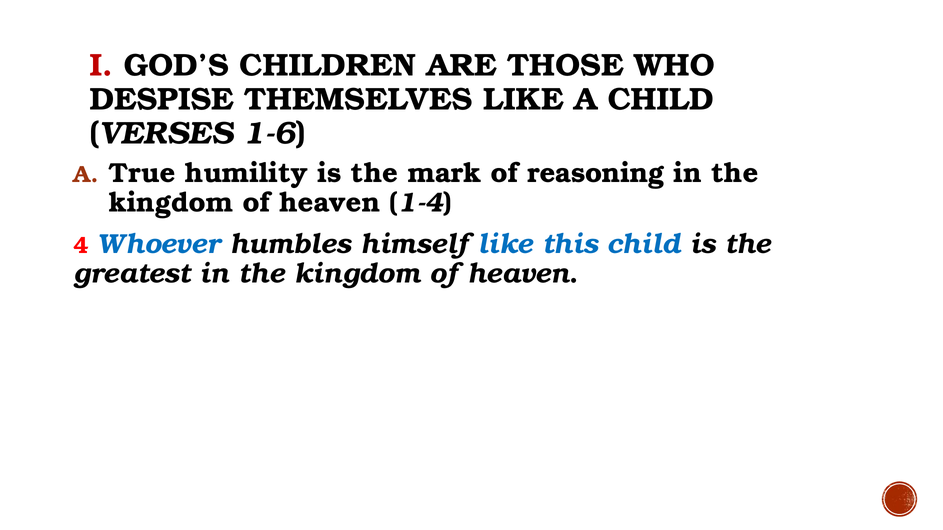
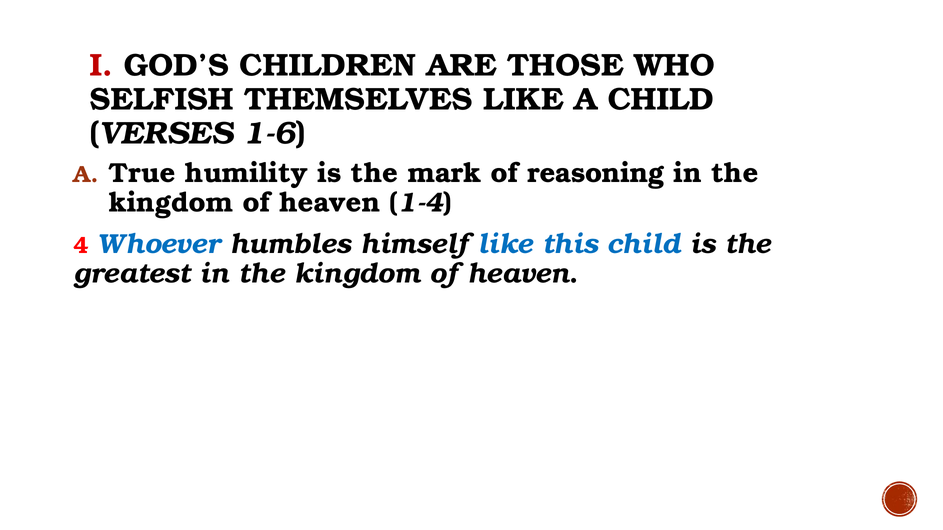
DESPISE: DESPISE -> SELFISH
